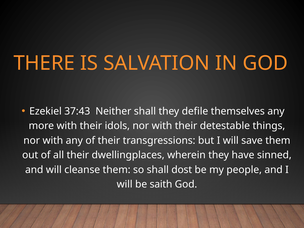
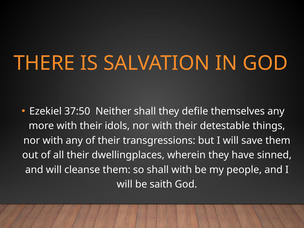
37:43: 37:43 -> 37:50
shall dost: dost -> with
